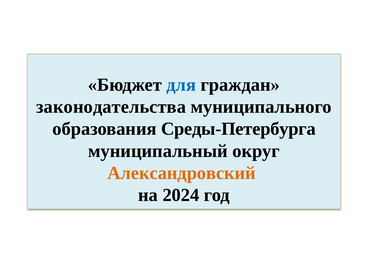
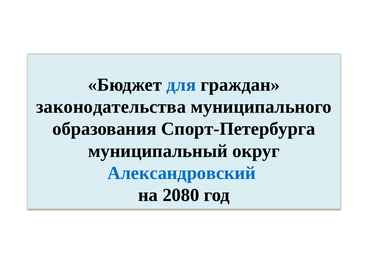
Среды-Петербурга: Среды-Петербурга -> Спорт-Петербурга
Александровский colour: orange -> blue
2024: 2024 -> 2080
